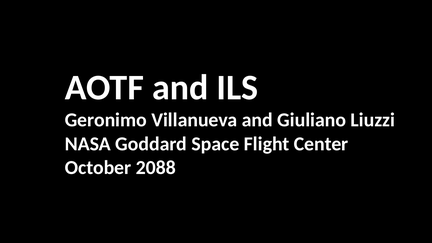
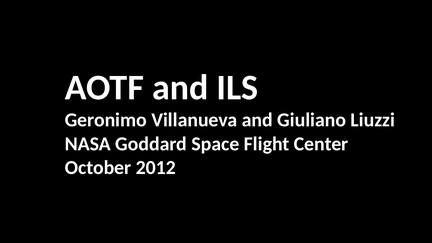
2088: 2088 -> 2012
